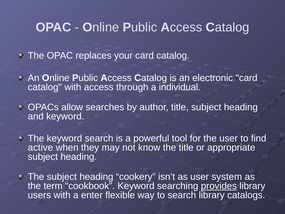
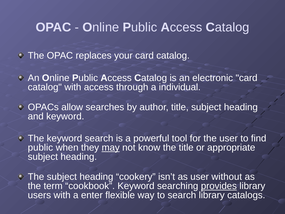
active at (40, 147): active -> public
may underline: none -> present
system: system -> without
